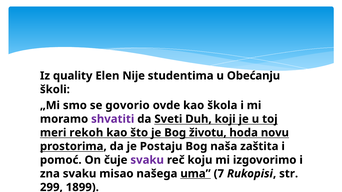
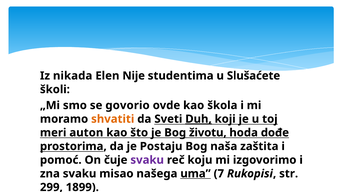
quality: quality -> nikada
Obećanju: Obećanju -> Slušaćete
shvatiti colour: purple -> orange
Duh underline: none -> present
rekoh: rekoh -> auton
novu: novu -> dođe
